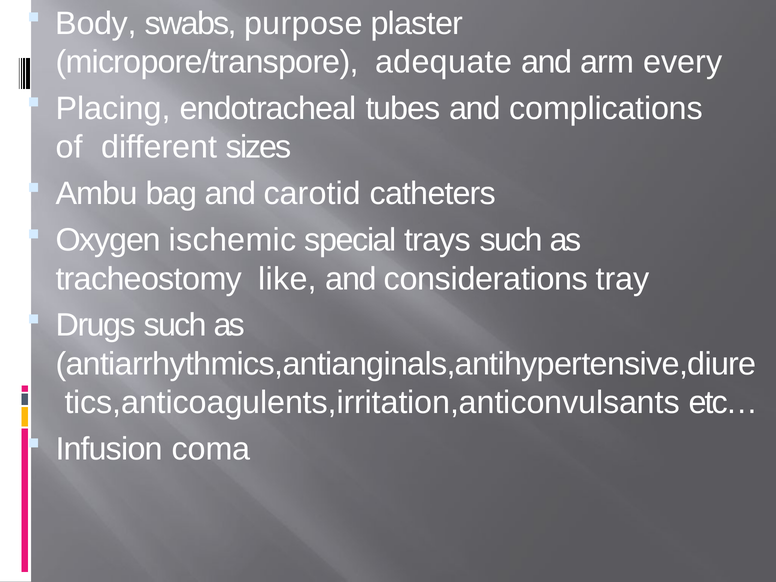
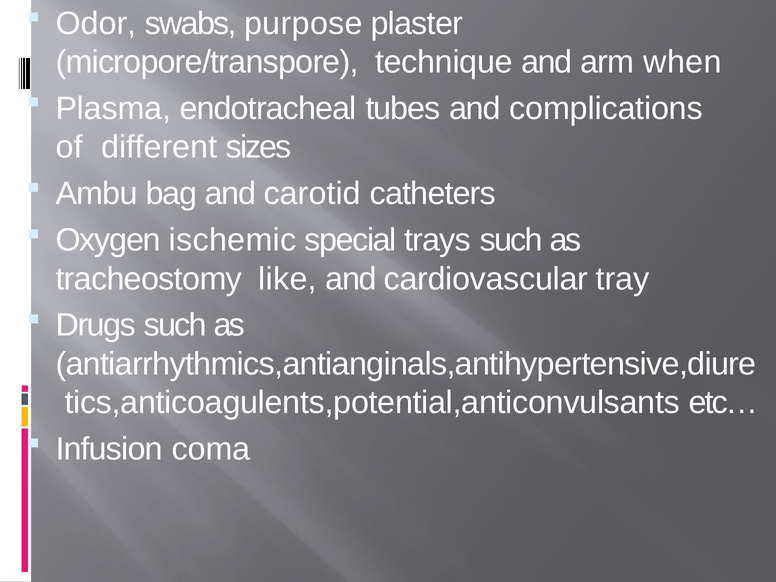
Body: Body -> Odor
adequate: adequate -> technique
every: every -> when
Placing: Placing -> Plasma
considerations: considerations -> cardiovascular
tics,anticoagulents,irritation,anticonvulsants: tics,anticoagulents,irritation,anticonvulsants -> tics,anticoagulents,potential,anticonvulsants
